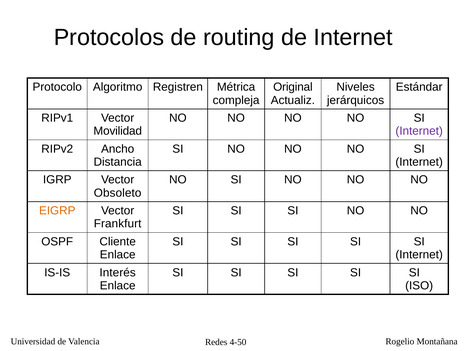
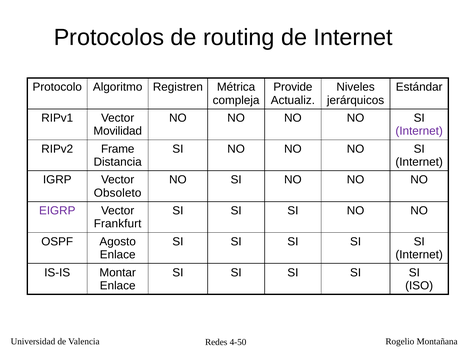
Original: Original -> Provide
Ancho: Ancho -> Frame
EIGRP colour: orange -> purple
Cliente: Cliente -> Agosto
Interés: Interés -> Montar
